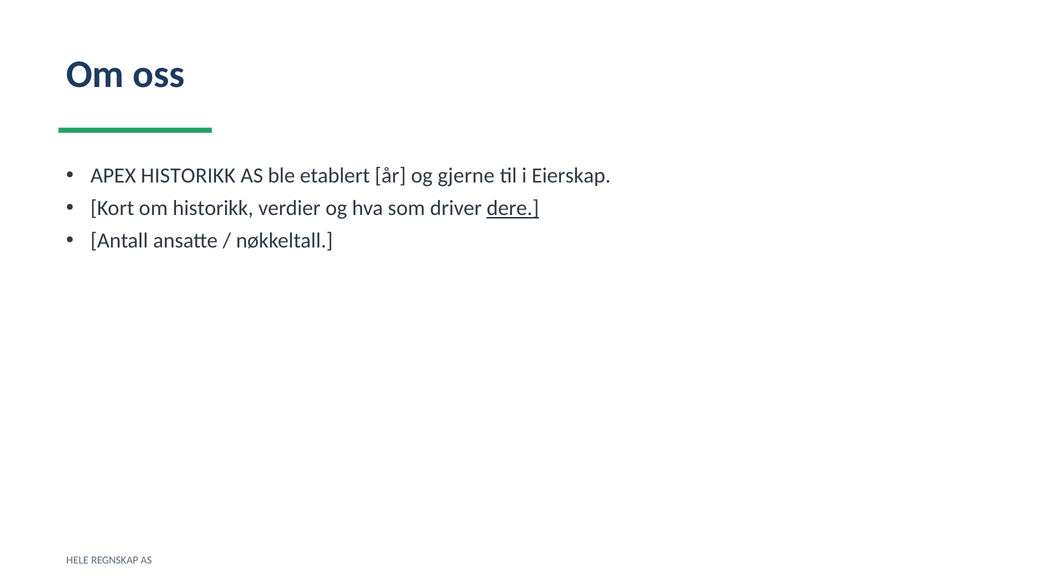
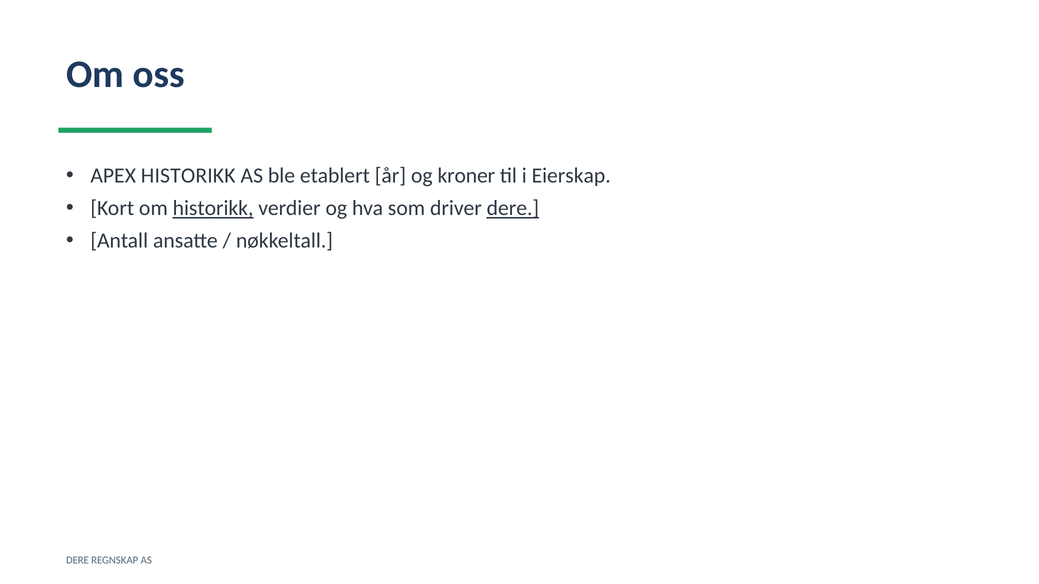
gjerne: gjerne -> kroner
historikk at (213, 208) underline: none -> present
HELE at (77, 561): HELE -> DERE
